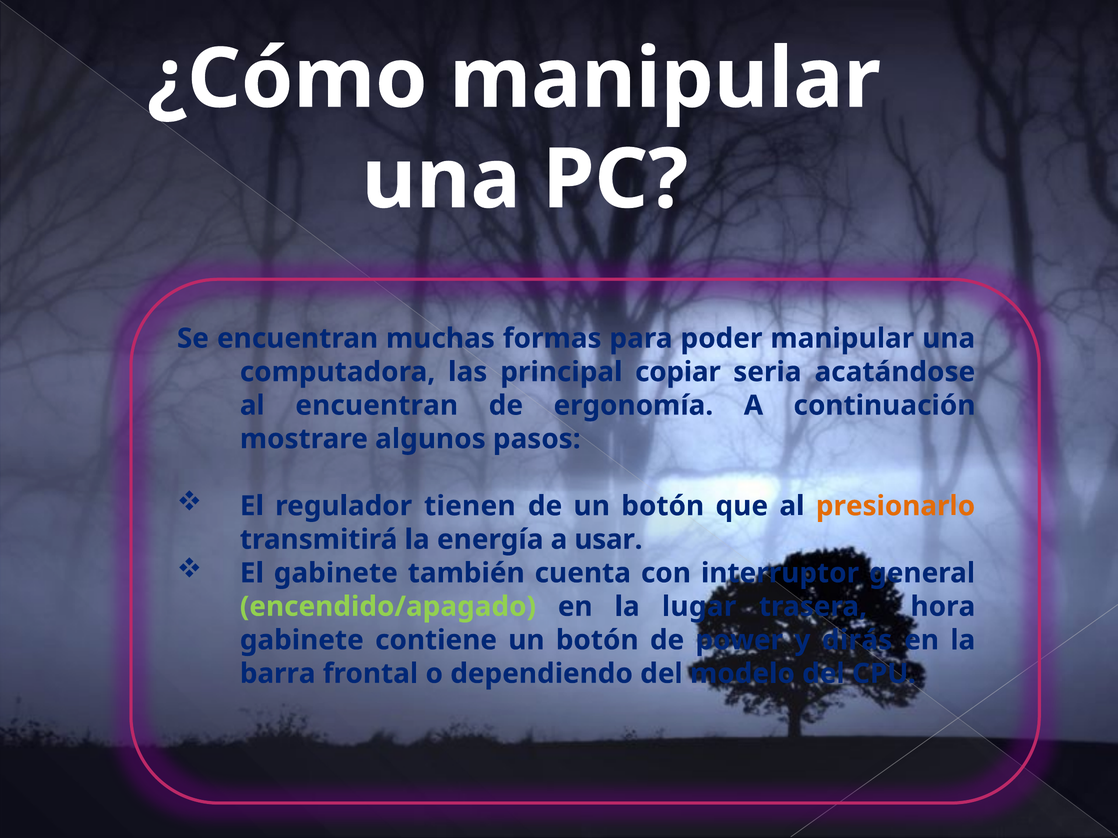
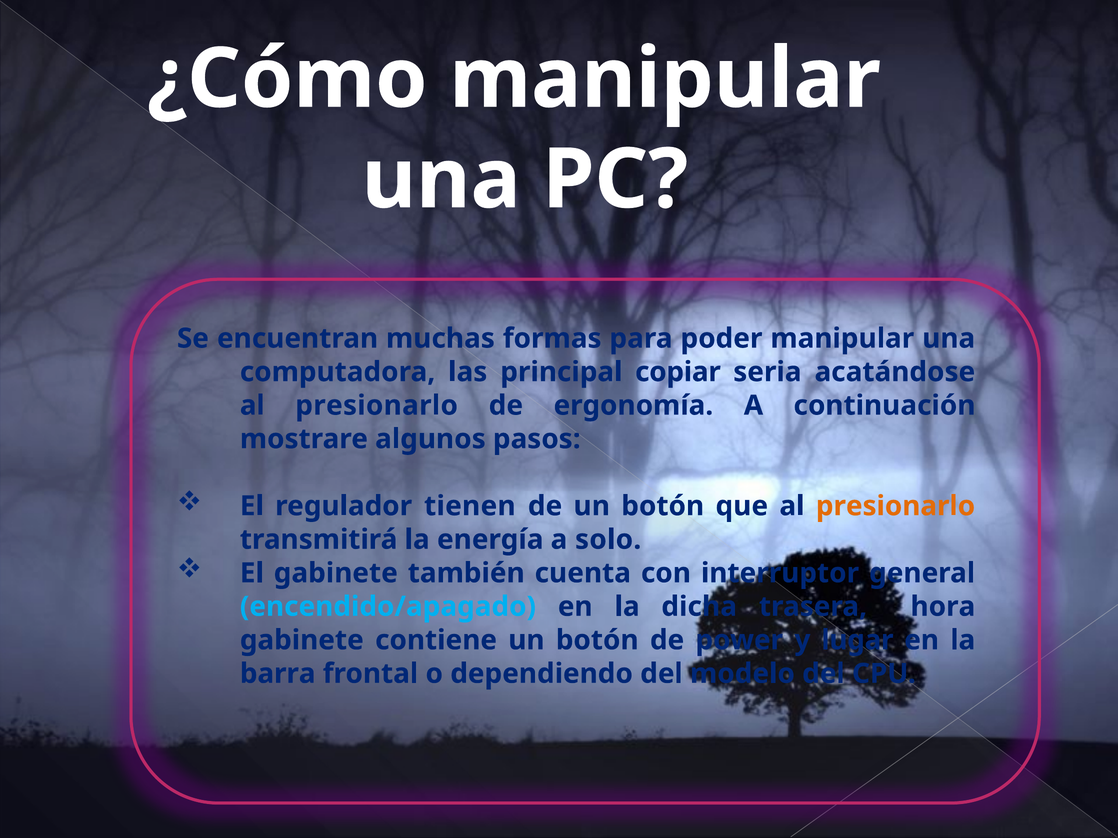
encuentran at (377, 406): encuentran -> presionarlo
usar: usar -> solo
encendido/apagado colour: light green -> light blue
lugar: lugar -> dicha
dirás: dirás -> lugar
